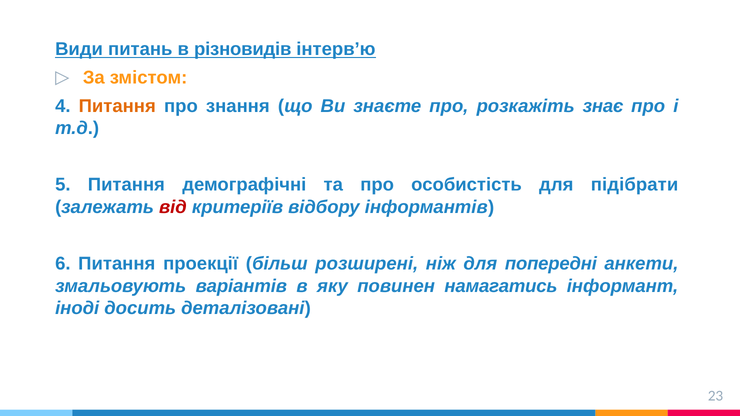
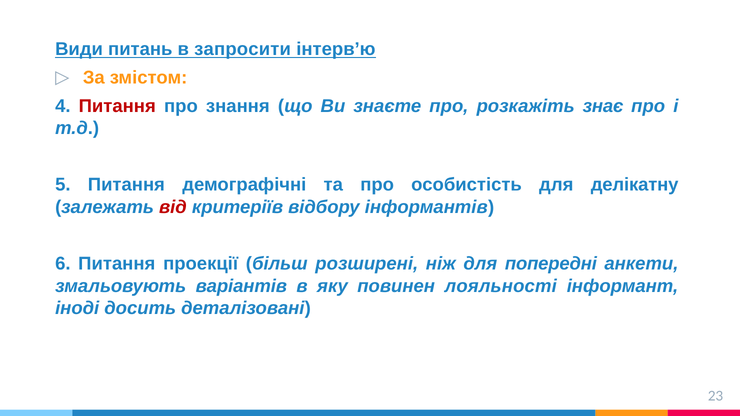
різновидів: різновидів -> запросити
Питання at (117, 106) colour: orange -> red
підібрати: підібрати -> делікатну
намагатись: намагатись -> лояльності
